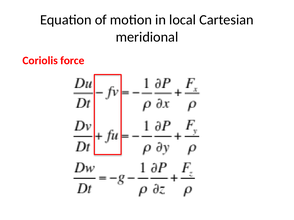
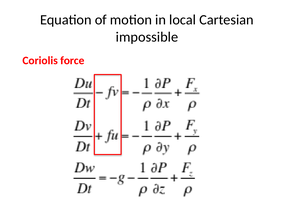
meridional: meridional -> impossible
